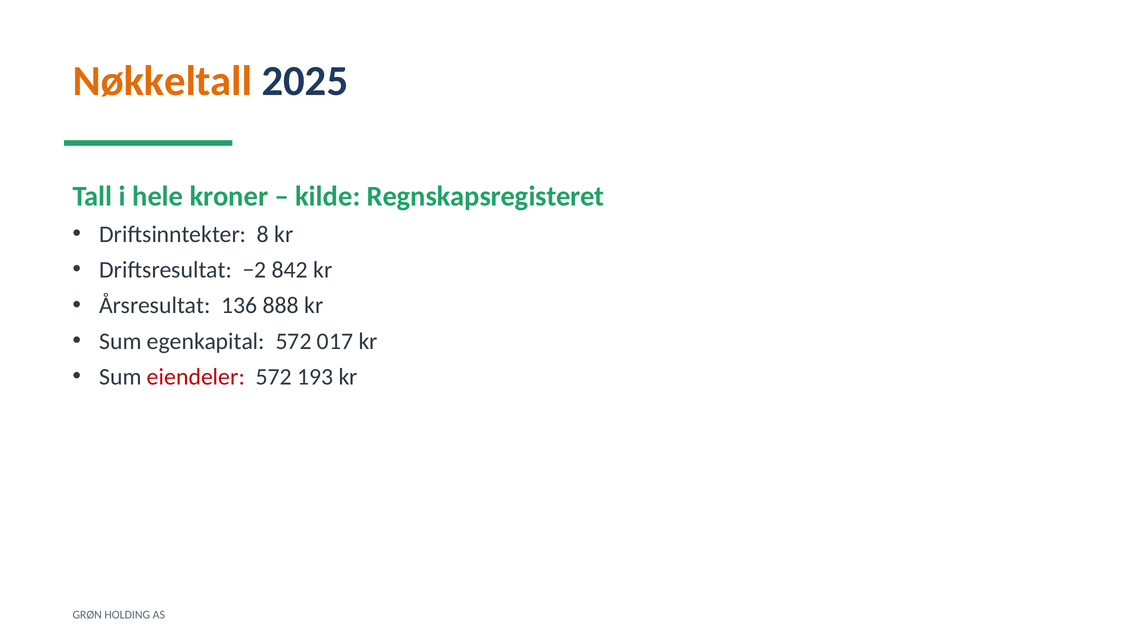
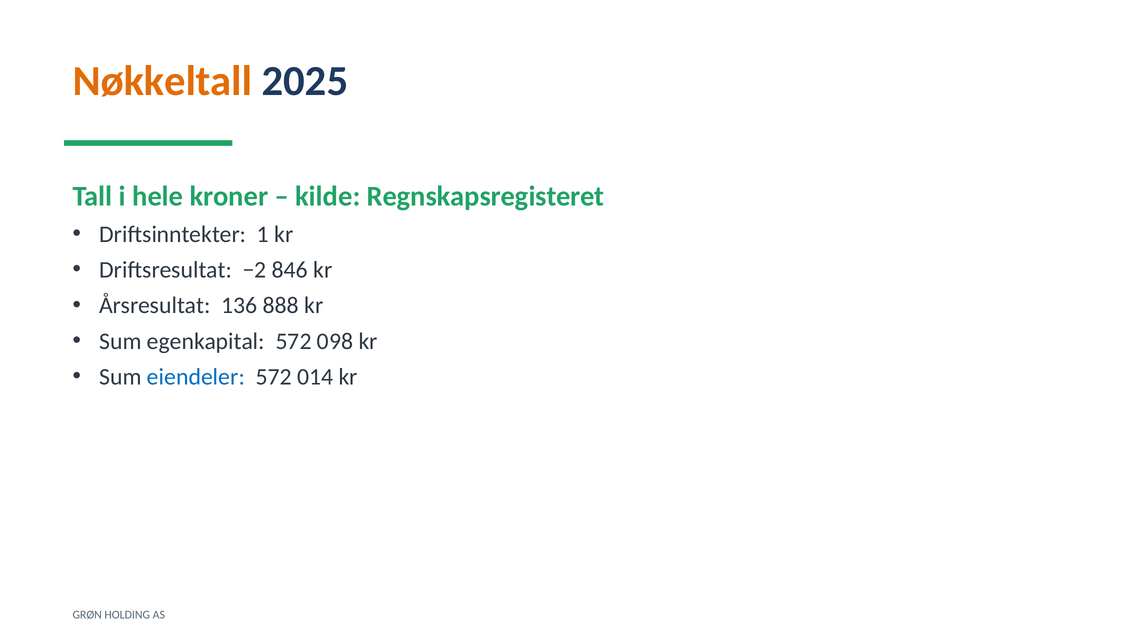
8: 8 -> 1
842: 842 -> 846
017: 017 -> 098
eiendeler colour: red -> blue
193: 193 -> 014
